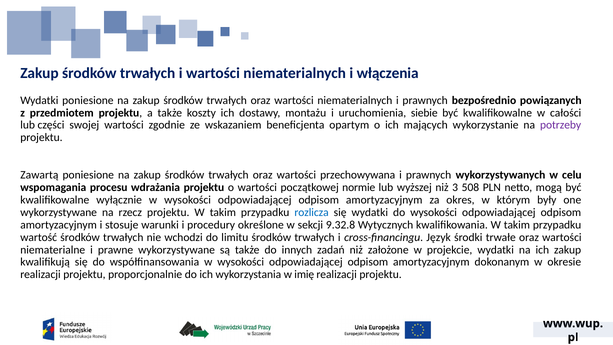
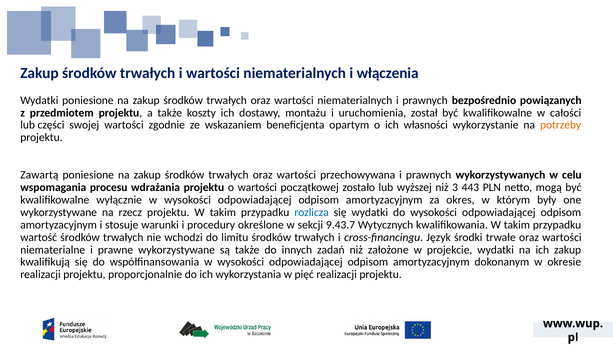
siebie: siebie -> został
mających: mających -> własności
potrzeby colour: purple -> orange
normie: normie -> zostało
508: 508 -> 443
9.32.8: 9.32.8 -> 9.43.7
imię: imię -> pięć
